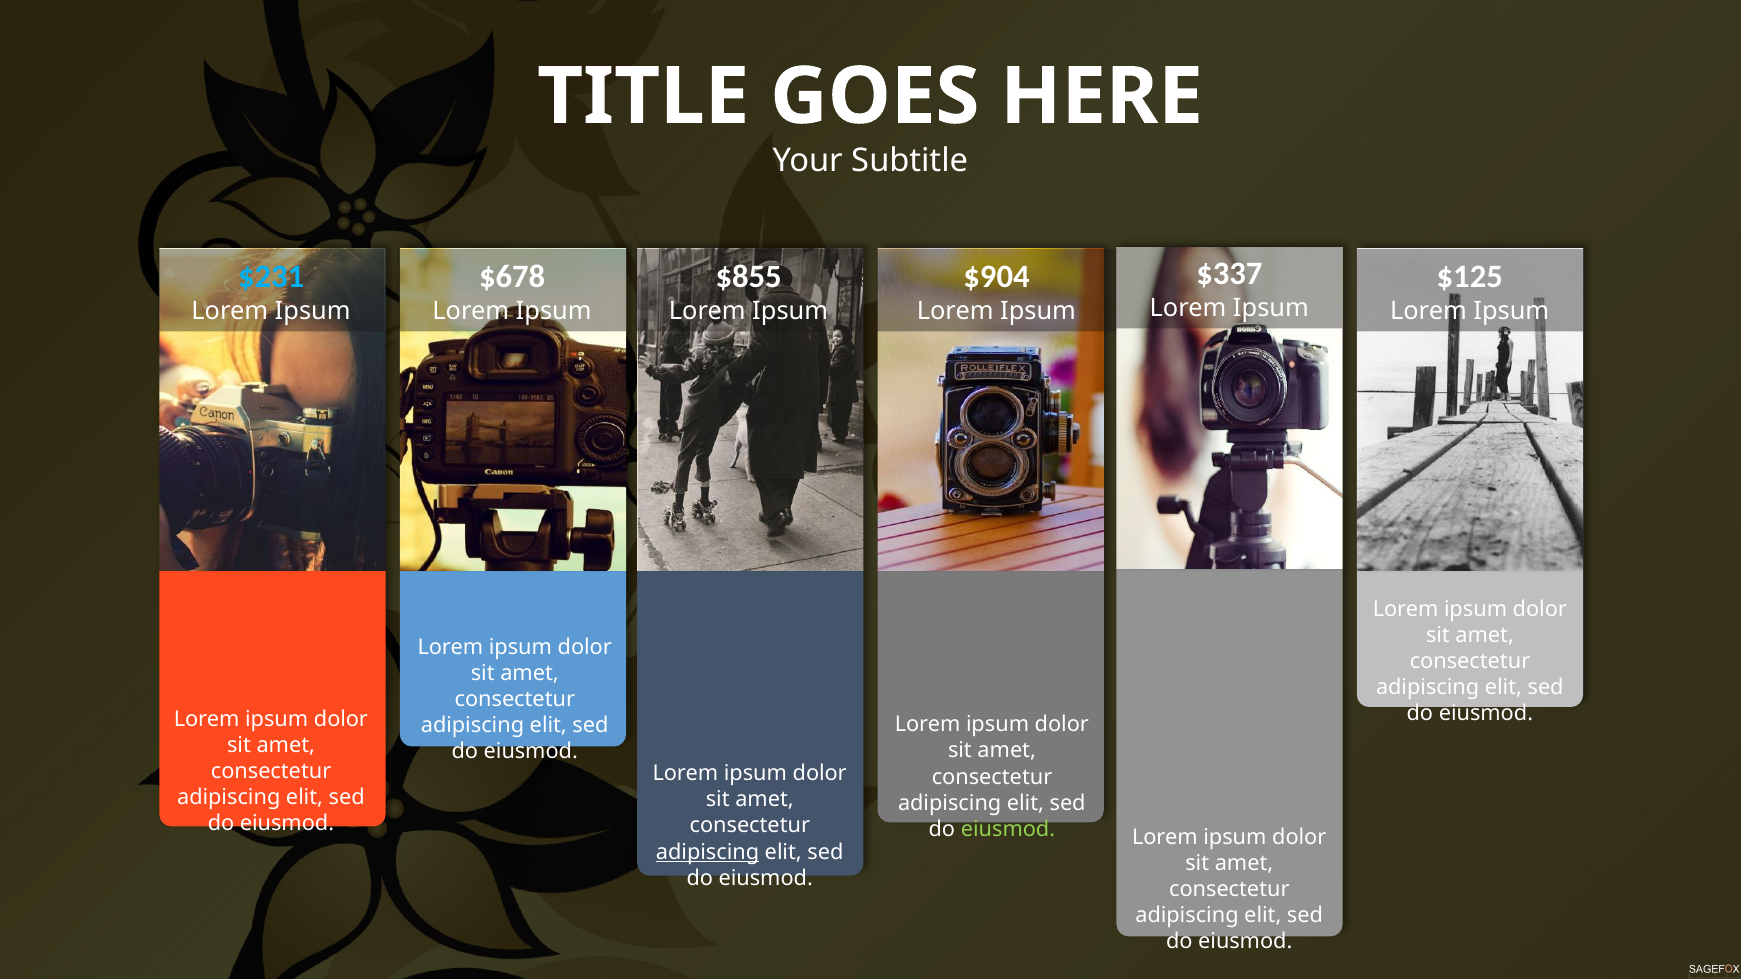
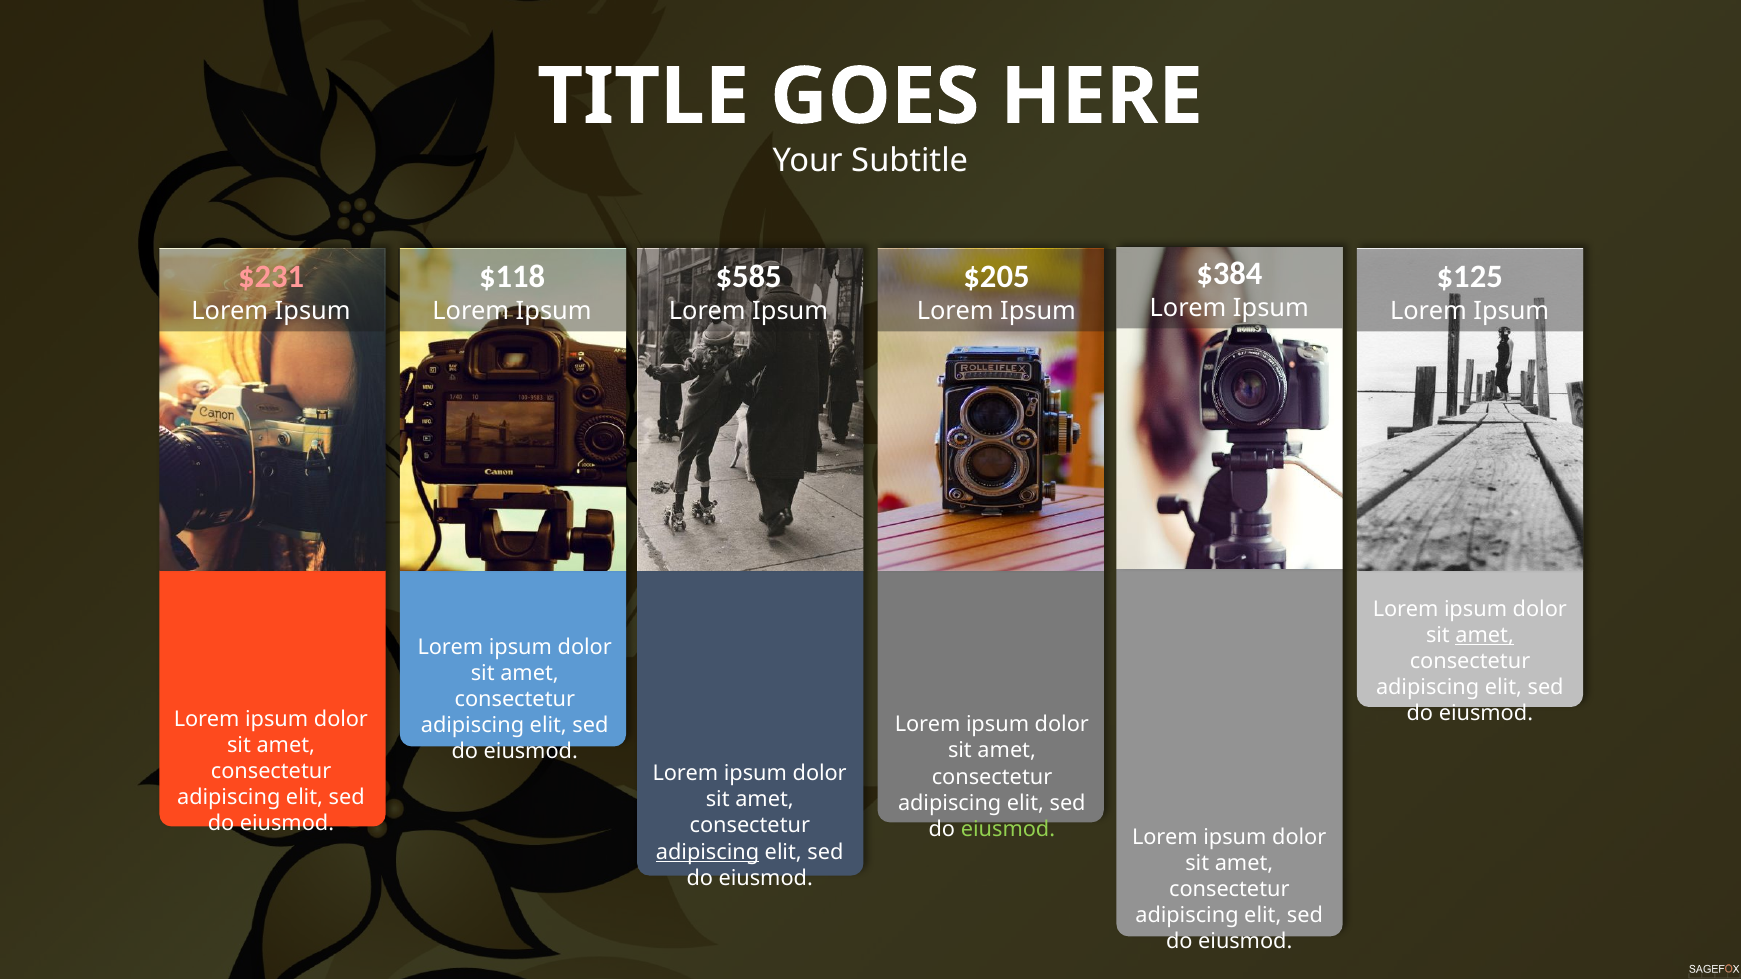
$337: $337 -> $384
$231 colour: light blue -> pink
$678: $678 -> $118
$855: $855 -> $585
$904: $904 -> $205
amet at (1485, 636) underline: none -> present
